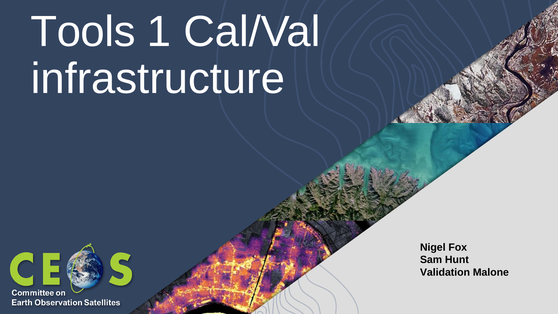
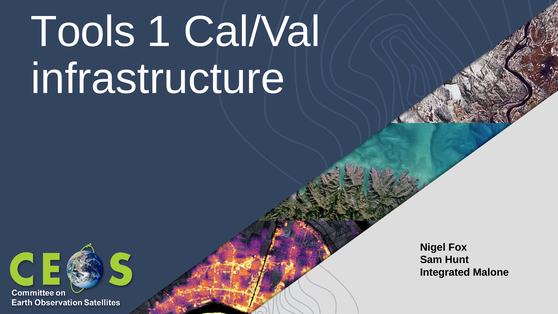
Validation: Validation -> Integrated
